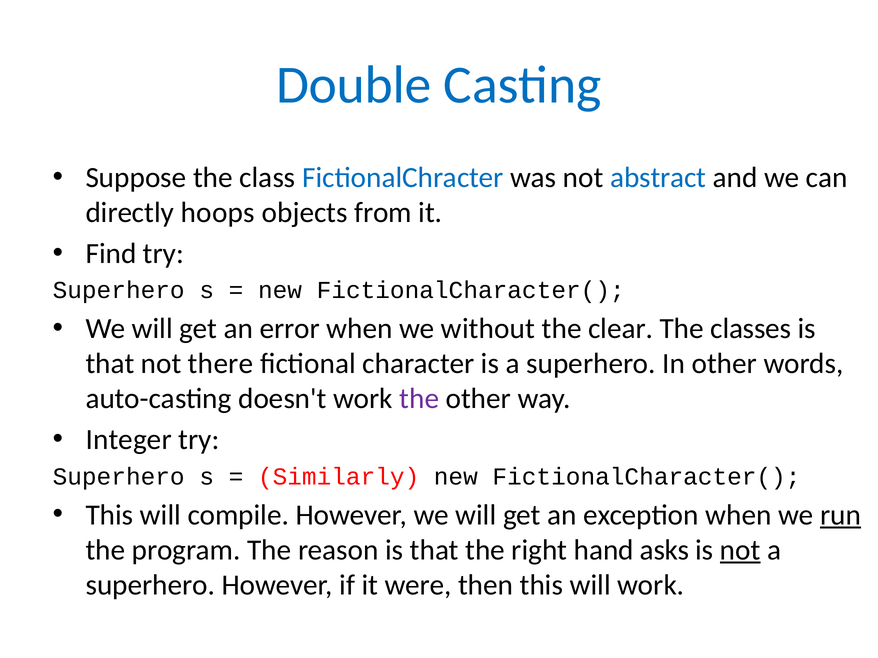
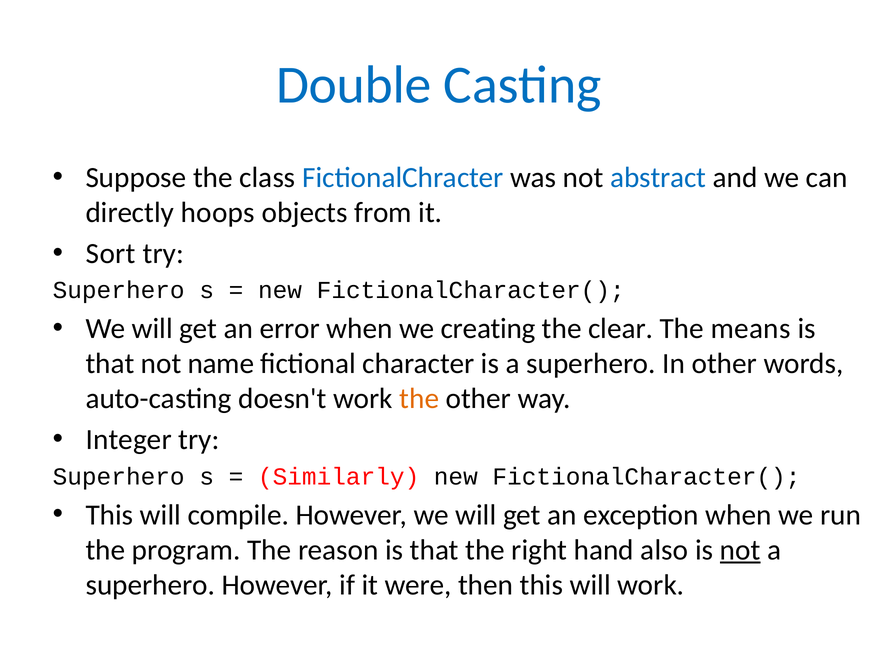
Find: Find -> Sort
without: without -> creating
classes: classes -> means
there: there -> name
the at (419, 399) colour: purple -> orange
run underline: present -> none
asks: asks -> also
